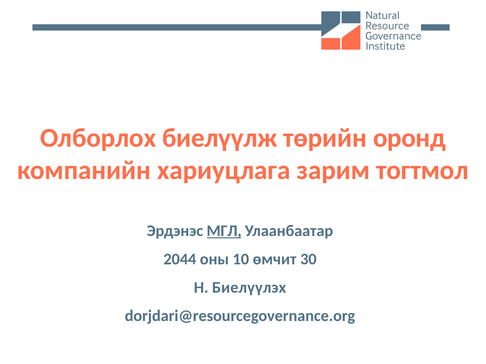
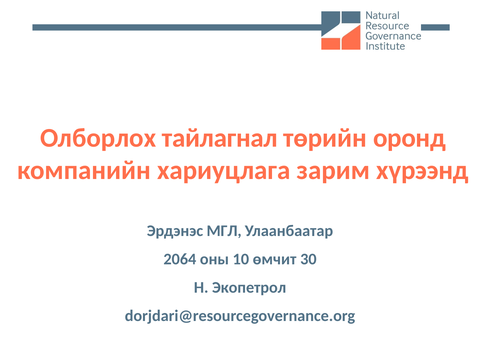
биелүүлж: биелүүлж -> тайлагнал
тогтмол: тогтмол -> хүрээнд
МГЛ underline: present -> none
2044: 2044 -> 2064
Биелүүлэх: Биелүүлэх -> Экопетрол
